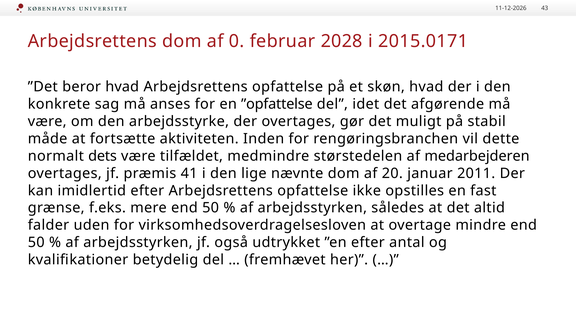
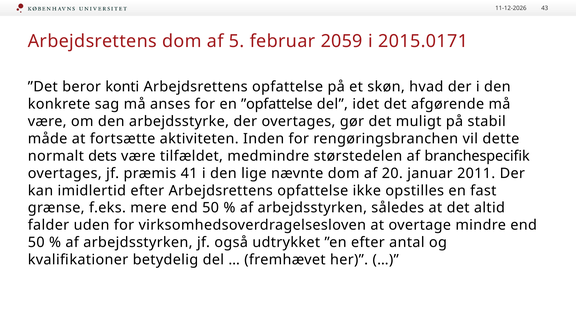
0: 0 -> 5
2028: 2028 -> 2059
beror hvad: hvad -> konti
medarbejderen: medarbejderen -> branchespecifik
